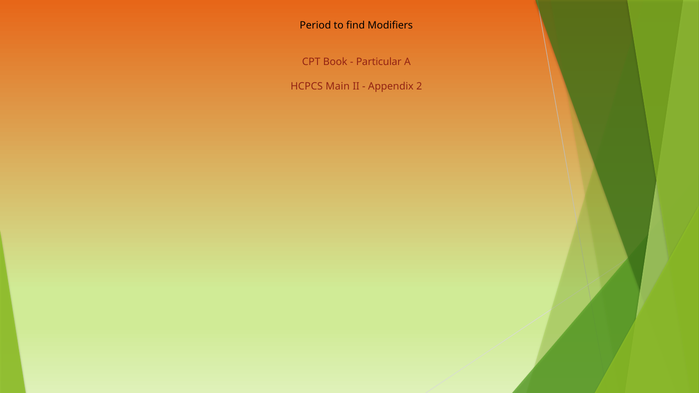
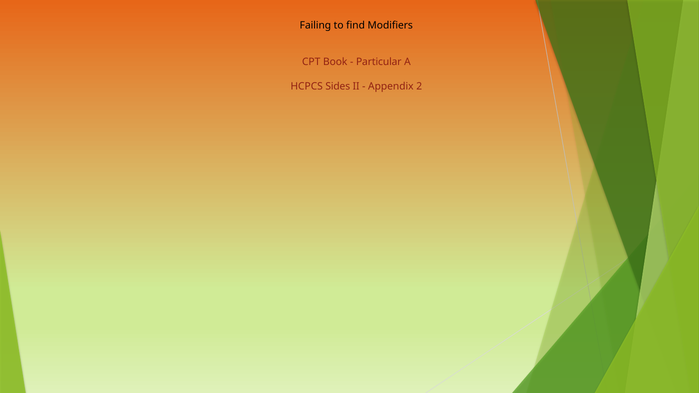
Period: Period -> Failing
Main: Main -> Sides
